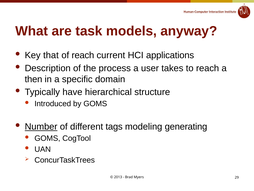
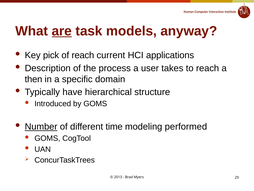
are underline: none -> present
that: that -> pick
tags: tags -> time
generating: generating -> performed
